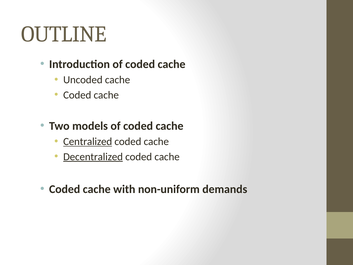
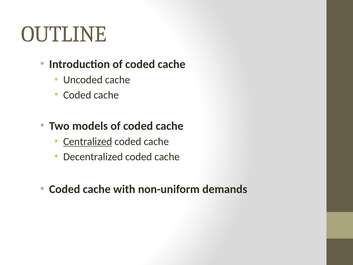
Decentralized underline: present -> none
